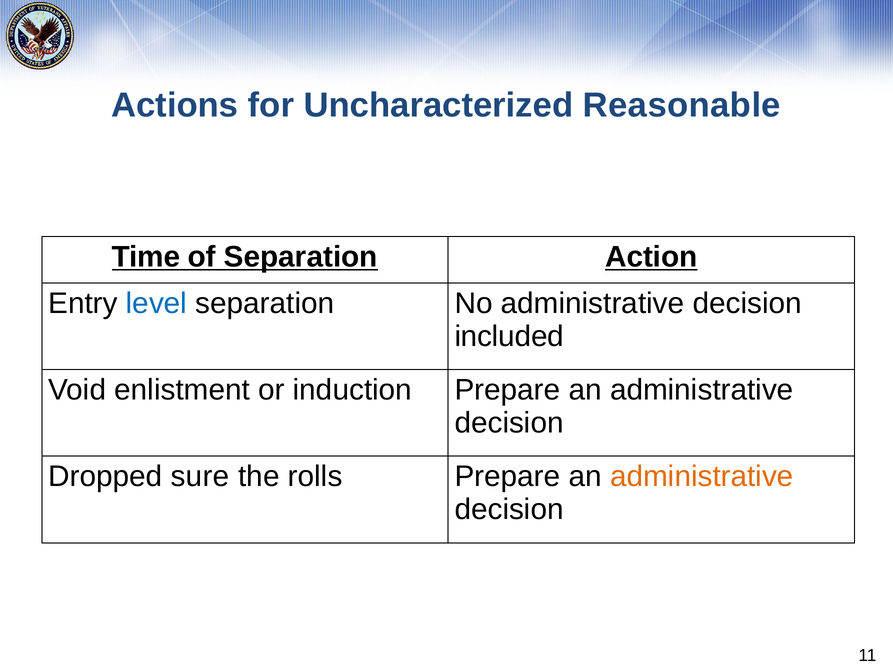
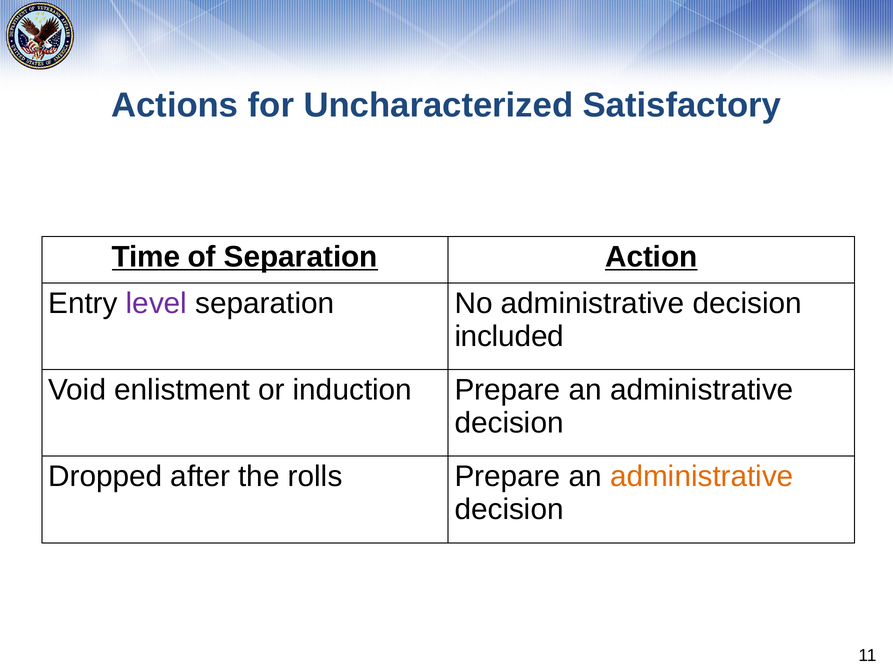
Reasonable: Reasonable -> Satisfactory
level colour: blue -> purple
sure: sure -> after
